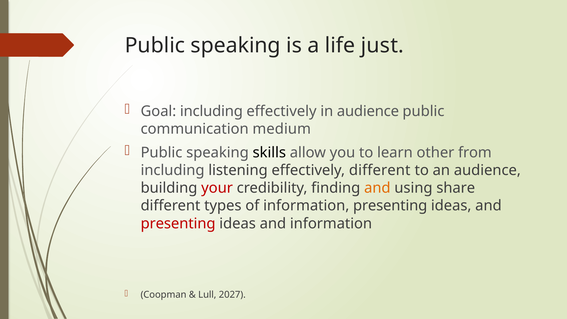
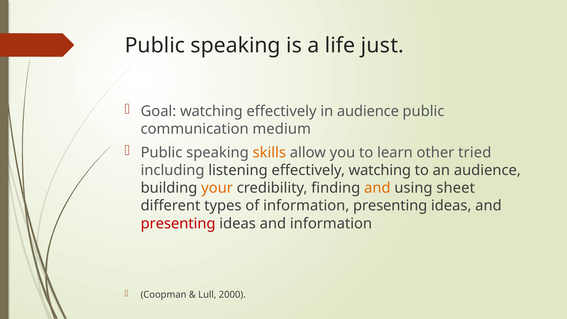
Goal including: including -> watching
skills colour: black -> orange
from: from -> tried
effectively different: different -> watching
your colour: red -> orange
share: share -> sheet
2027: 2027 -> 2000
